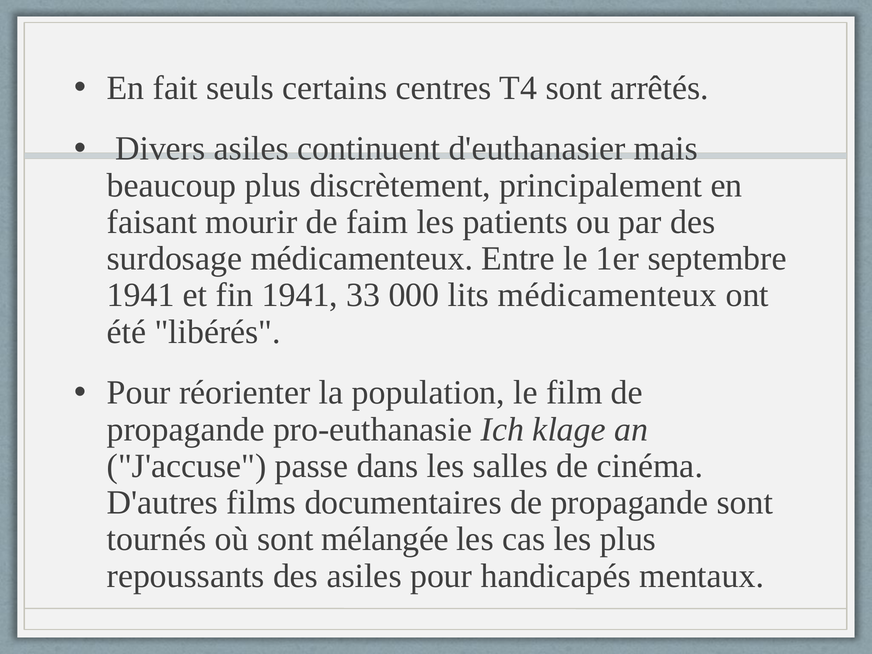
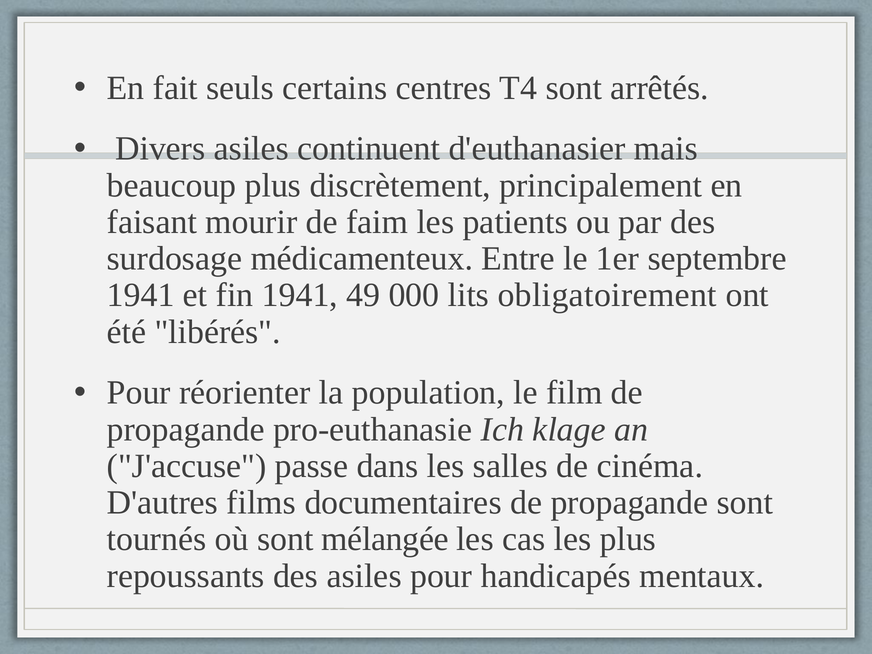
33: 33 -> 49
lits médicamenteux: médicamenteux -> obligatoirement
